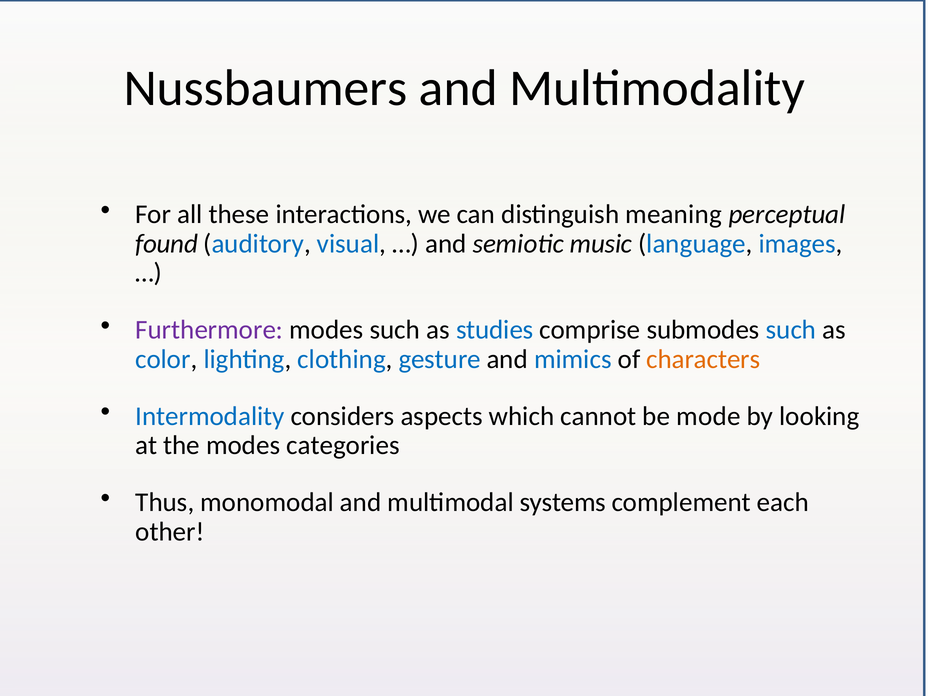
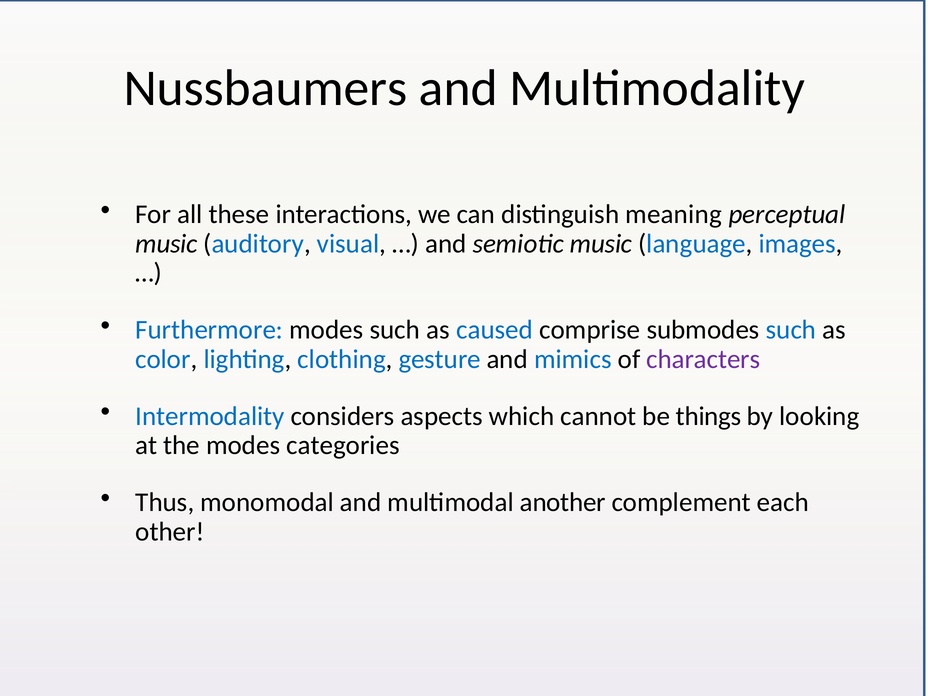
found at (167, 244): found -> music
Furthermore colour: purple -> blue
studies: studies -> caused
characters colour: orange -> purple
mode: mode -> things
systems: systems -> another
